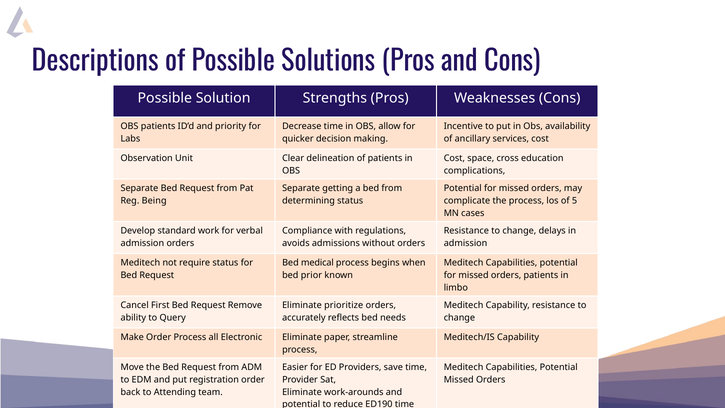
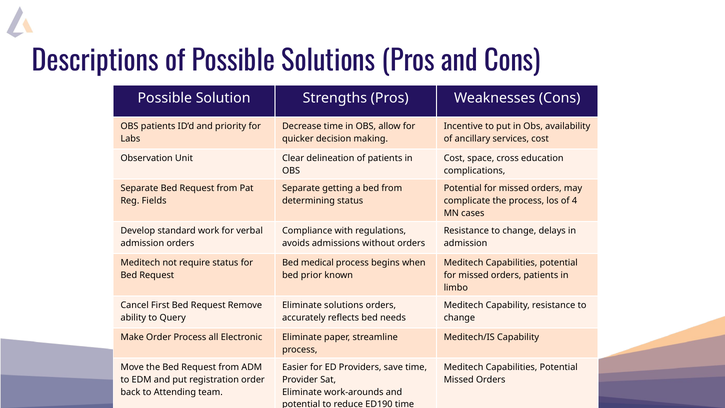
Being: Being -> Fields
5: 5 -> 4
Eliminate prioritize: prioritize -> solutions
